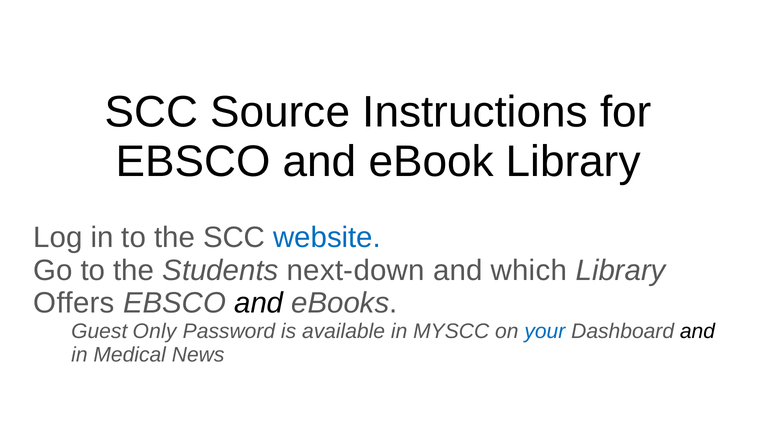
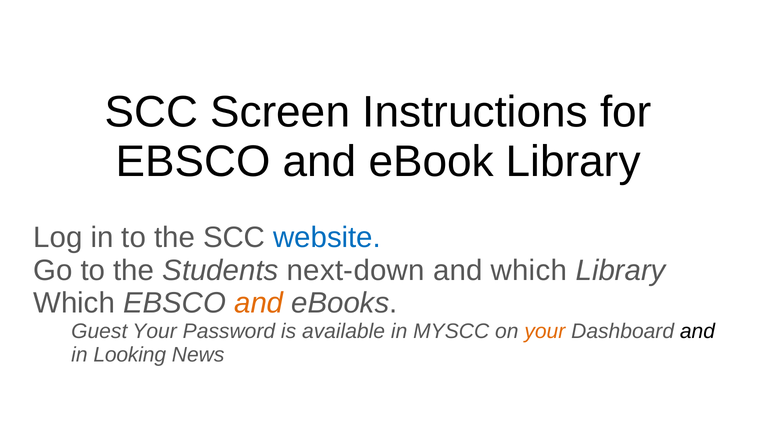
Source: Source -> Screen
Offers at (74, 303): Offers -> Which
and at (259, 303) colour: black -> orange
Guest Only: Only -> Your
your at (545, 331) colour: blue -> orange
Medical: Medical -> Looking
